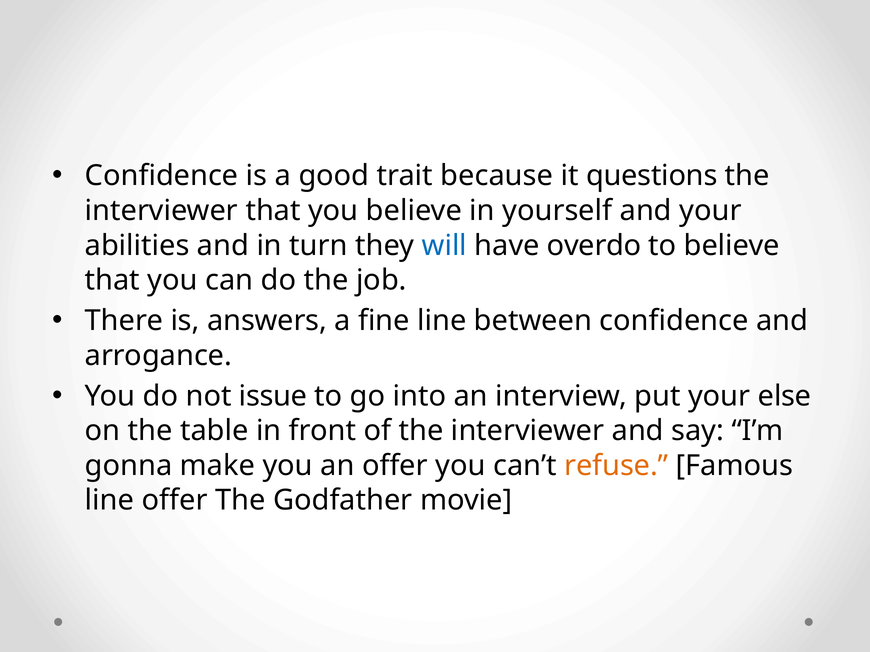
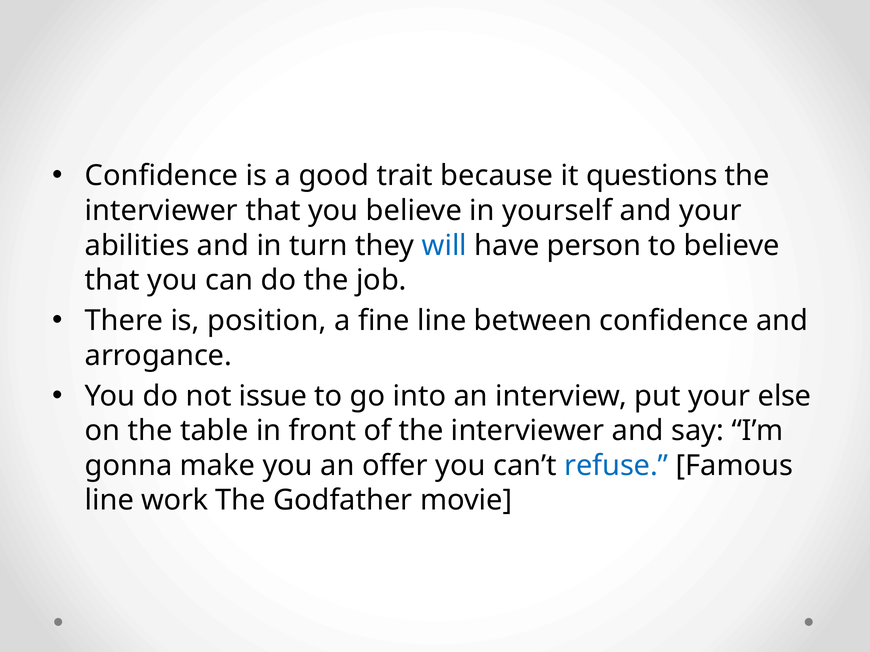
overdo: overdo -> person
answers: answers -> position
refuse colour: orange -> blue
line offer: offer -> work
